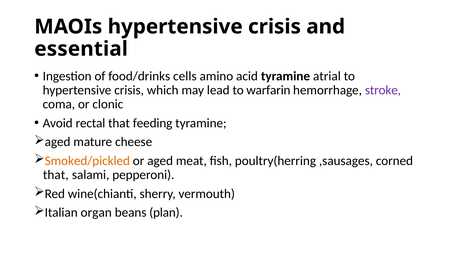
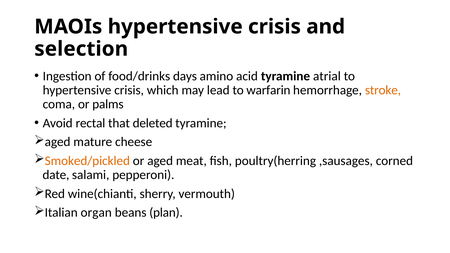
essential: essential -> selection
cells: cells -> days
stroke colour: purple -> orange
clonic: clonic -> palms
feeding: feeding -> deleted
that at (56, 175): that -> date
